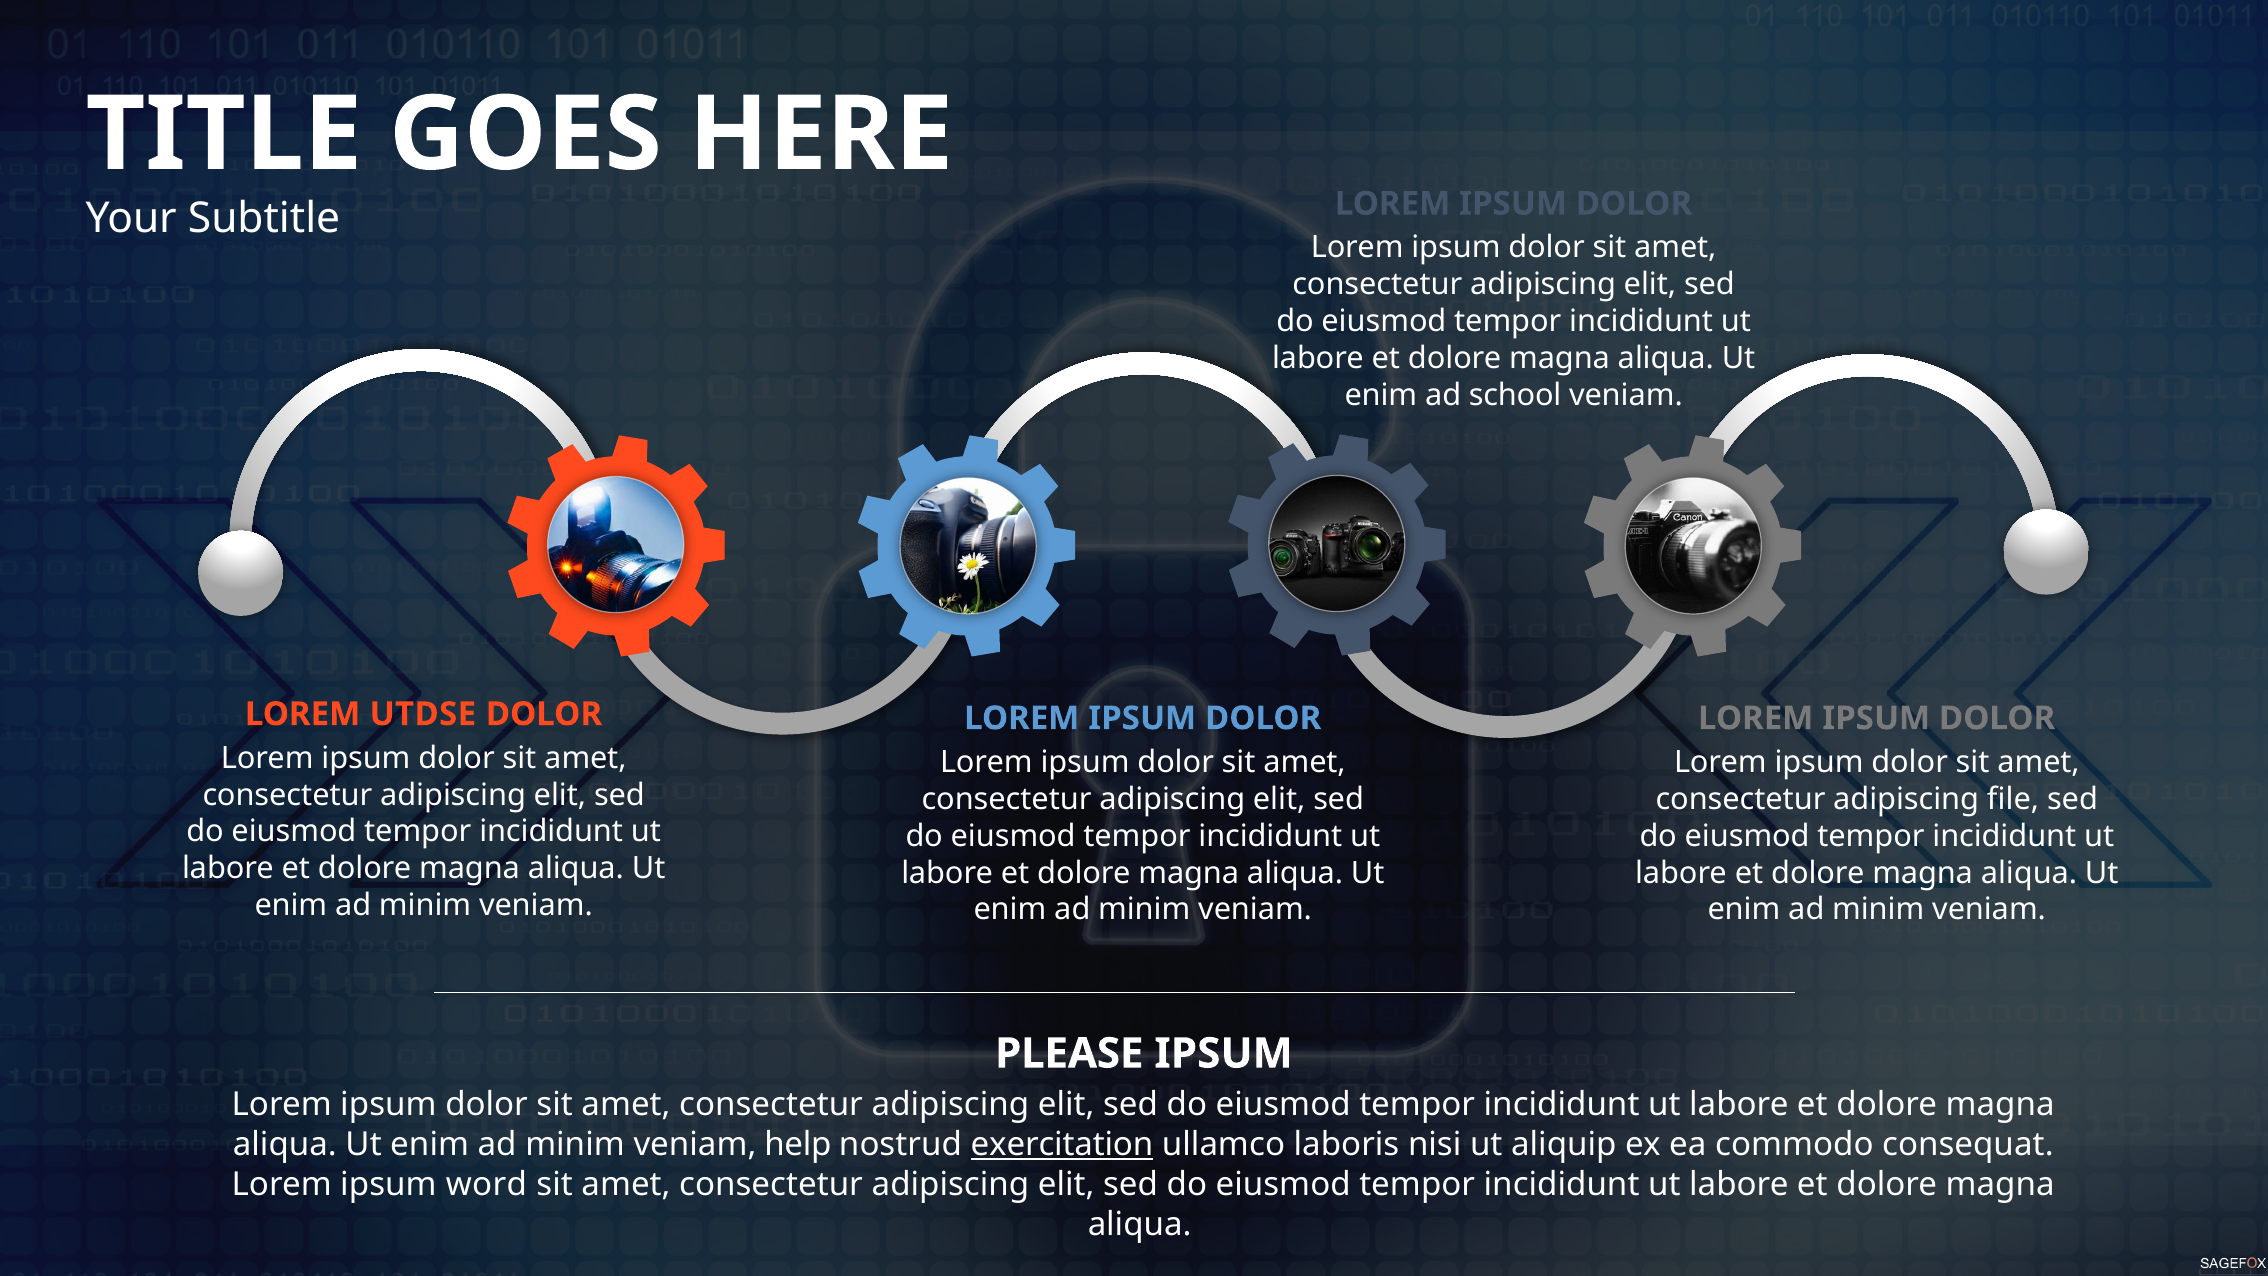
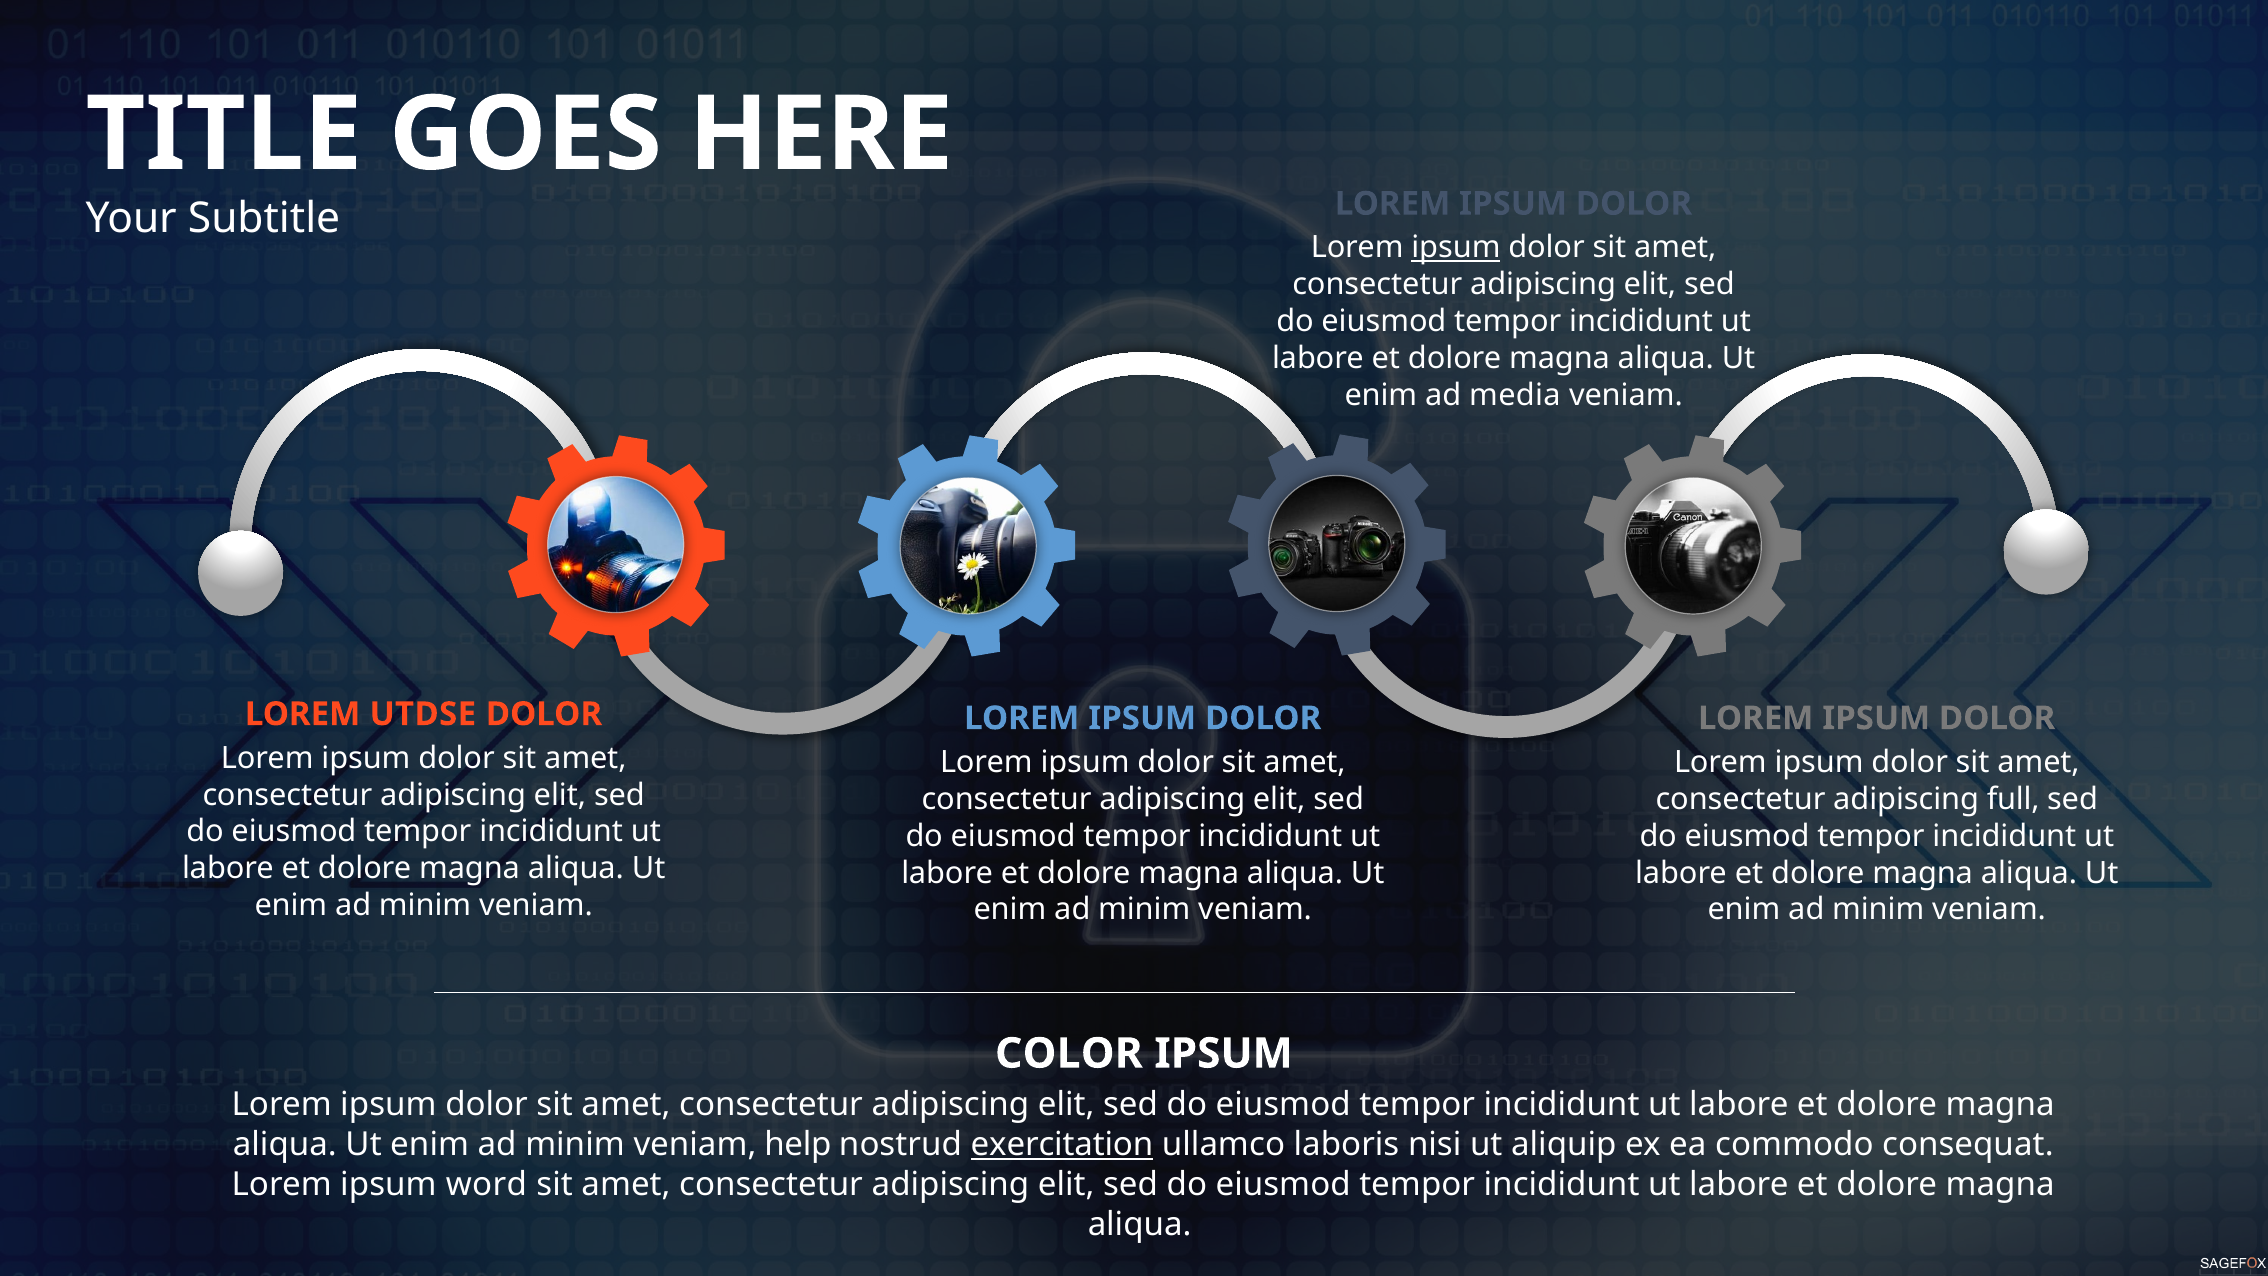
ipsum at (1456, 248) underline: none -> present
school: school -> media
file: file -> full
PLEASE: PLEASE -> COLOR
